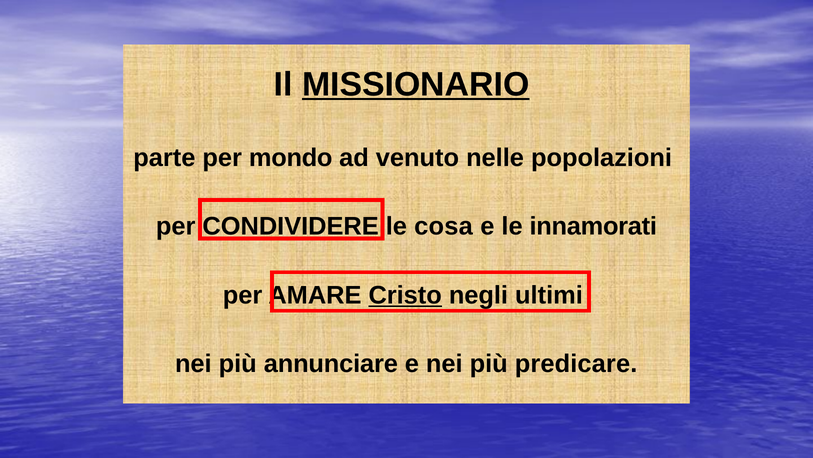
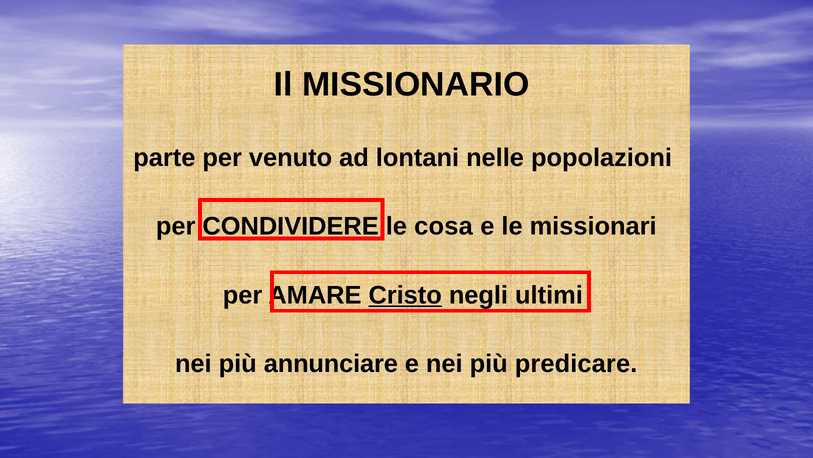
MISSIONARIO underline: present -> none
mondo: mondo -> venuto
venuto: venuto -> lontani
innamorati: innamorati -> missionari
